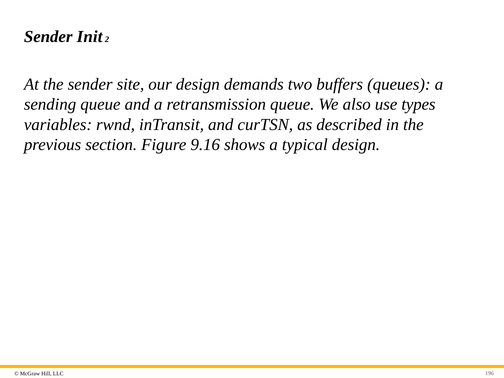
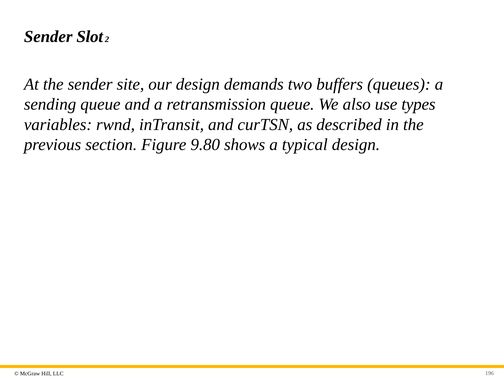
Init: Init -> Slot
9.16: 9.16 -> 9.80
